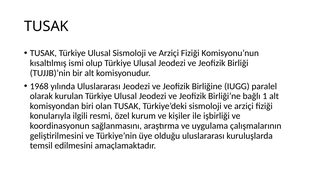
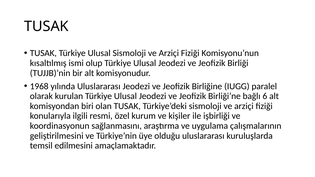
1: 1 -> 6
